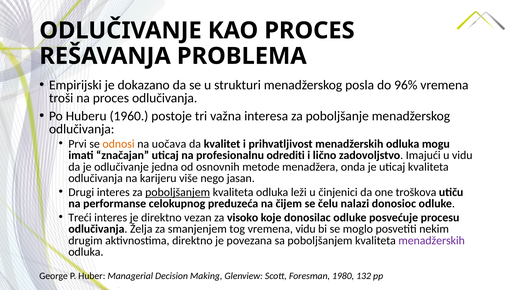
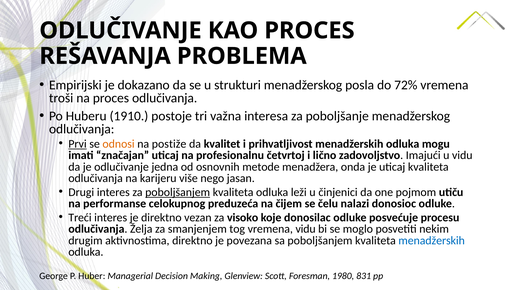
96%: 96% -> 72%
1960: 1960 -> 1910
Prvi underline: none -> present
uočava: uočava -> postiže
odrediti: odrediti -> četvrtoj
troškova: troškova -> pojmom
menadžerskih at (432, 241) colour: purple -> blue
132: 132 -> 831
